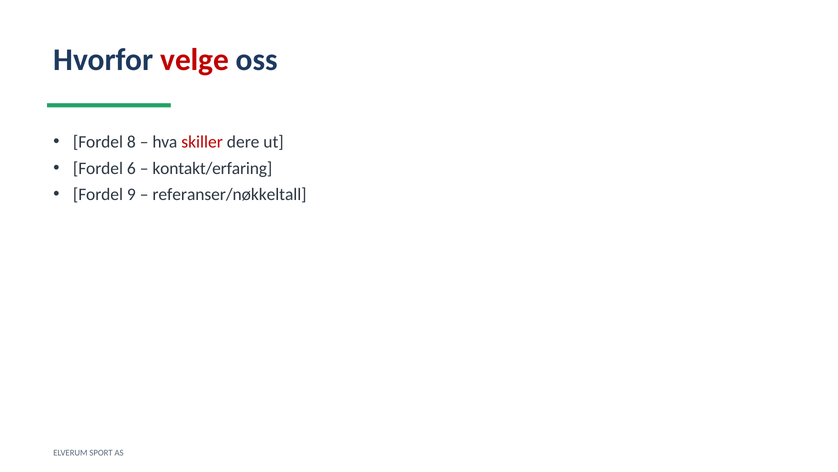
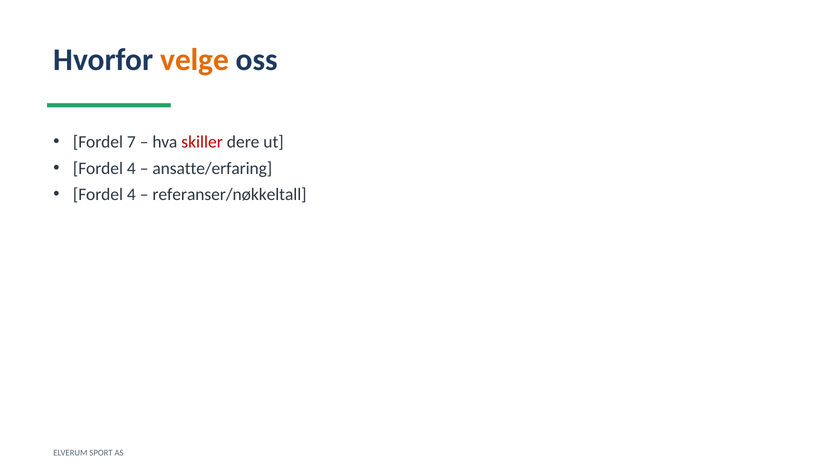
velge colour: red -> orange
8: 8 -> 7
6 at (131, 168): 6 -> 4
kontakt/erfaring: kontakt/erfaring -> ansatte/erfaring
9 at (131, 194): 9 -> 4
